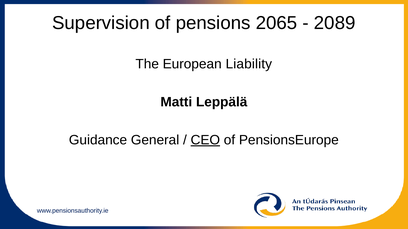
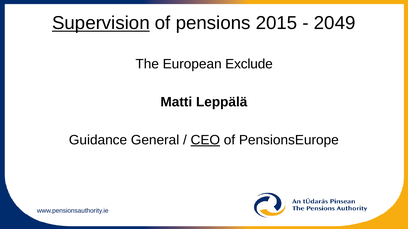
Supervision underline: none -> present
2065: 2065 -> 2015
2089: 2089 -> 2049
Liability: Liability -> Exclude
